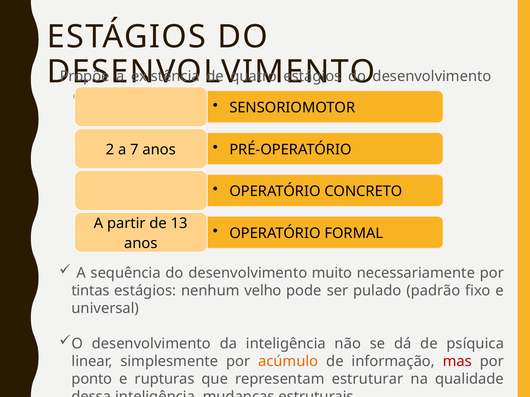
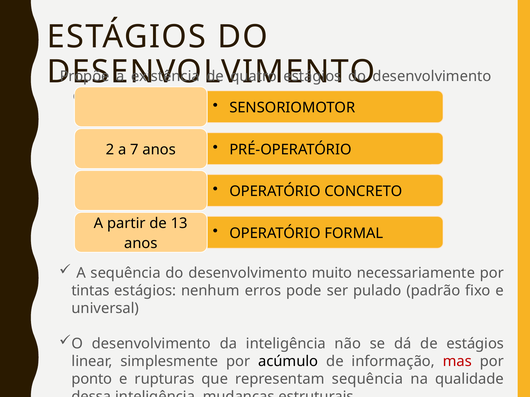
velho: velho -> erros
de psíquica: psíquica -> estágios
acúmulo colour: orange -> black
representam estruturar: estruturar -> sequência
